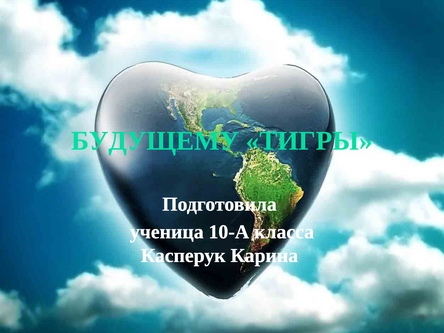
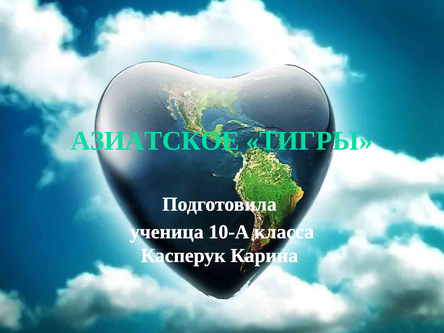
БУДУЩЕМУ: БУДУЩЕМУ -> АЗИАТСКОЕ
